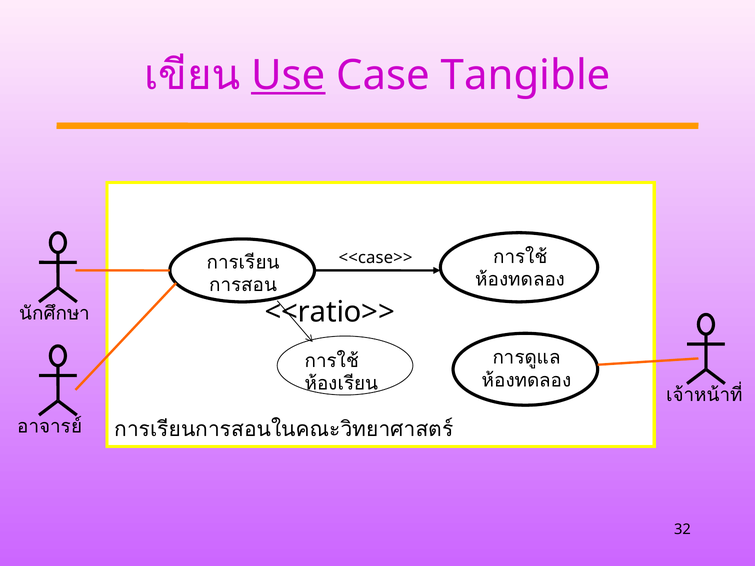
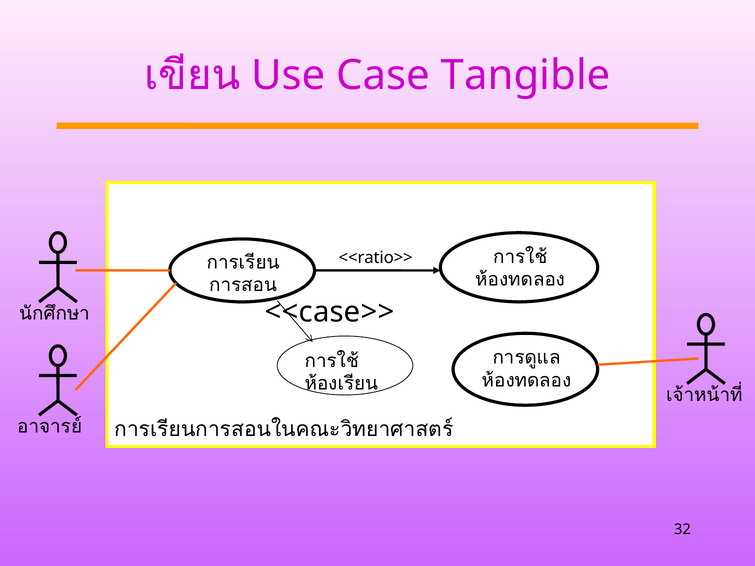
Use underline: present -> none
<<case>>: <<case>> -> <<ratio>>
<<ratio>>: <<ratio>> -> <<case>>
